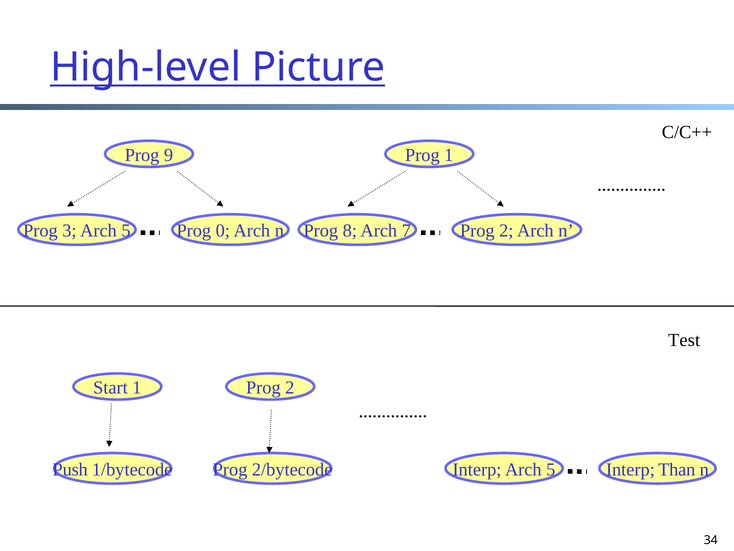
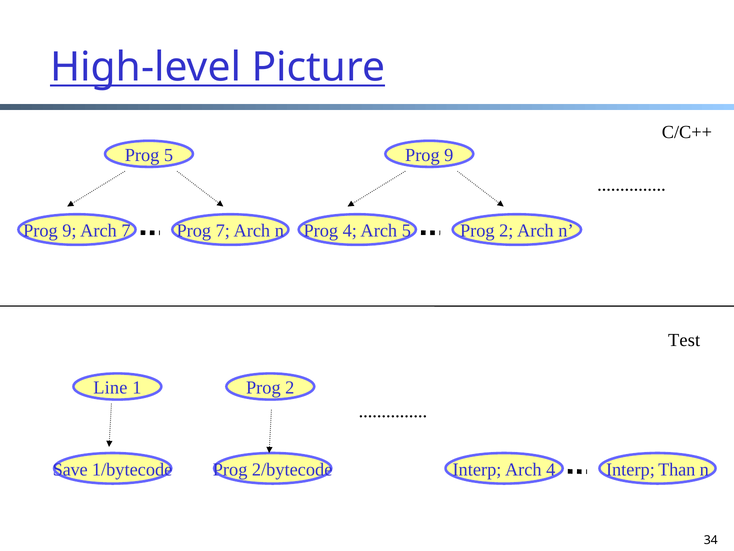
Prog 9: 9 -> 5
1 at (449, 155): 1 -> 9
3 at (69, 231): 3 -> 9
5 at (126, 231): 5 -> 7
Prog 0: 0 -> 7
Prog 8: 8 -> 4
Arch 7: 7 -> 5
Start: Start -> Line
Push: Push -> Save
Interp Arch 5: 5 -> 4
